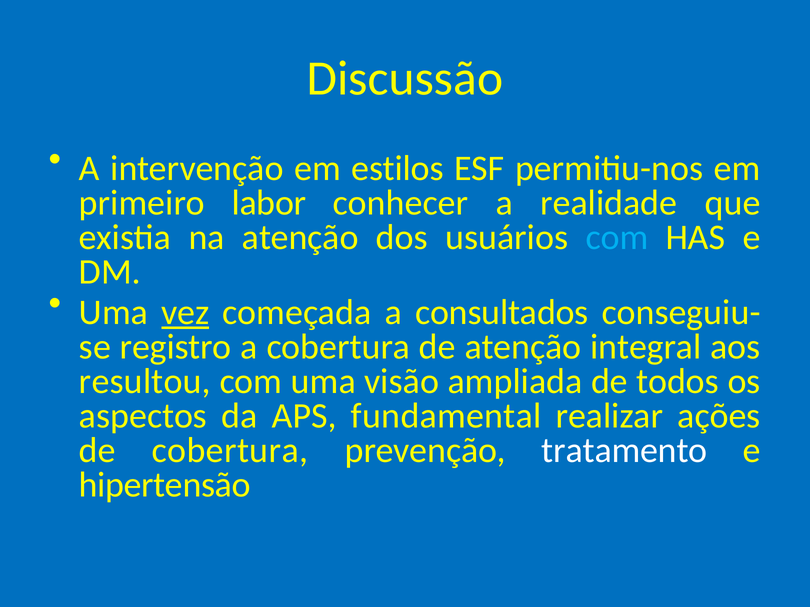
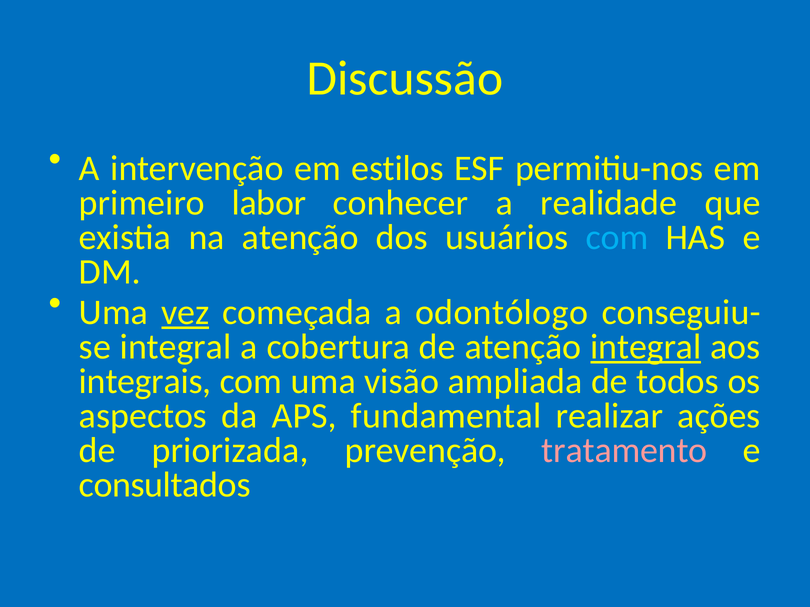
consultados: consultados -> odontólogo
registro at (176, 347): registro -> integral
integral at (646, 347) underline: none -> present
resultou: resultou -> integrais
de cobertura: cobertura -> priorizada
tratamento colour: white -> pink
hipertensão: hipertensão -> consultados
